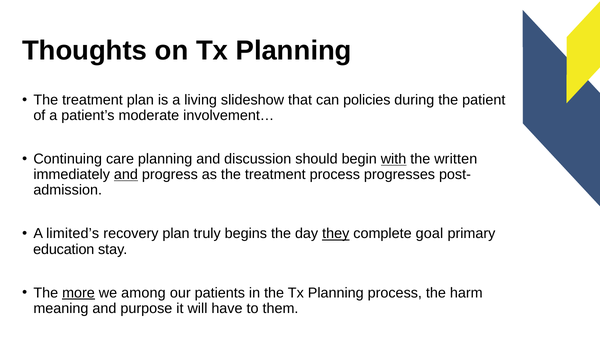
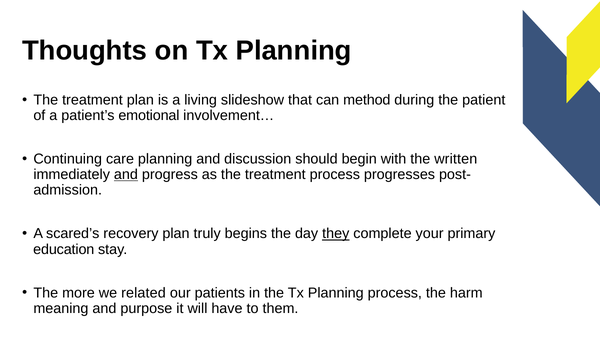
policies: policies -> method
moderate: moderate -> emotional
with underline: present -> none
limited’s: limited’s -> scared’s
goal: goal -> your
more underline: present -> none
among: among -> related
